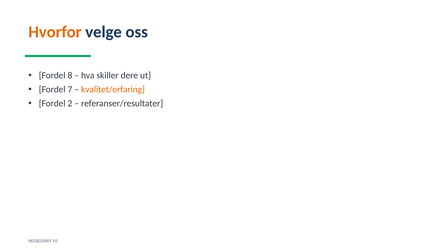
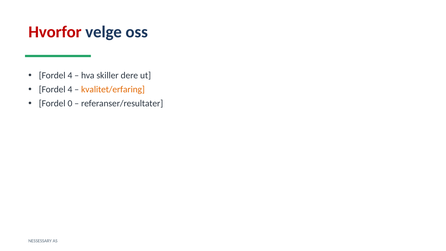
Hvorfor colour: orange -> red
8 at (70, 76): 8 -> 4
7 at (70, 89): 7 -> 4
2: 2 -> 0
